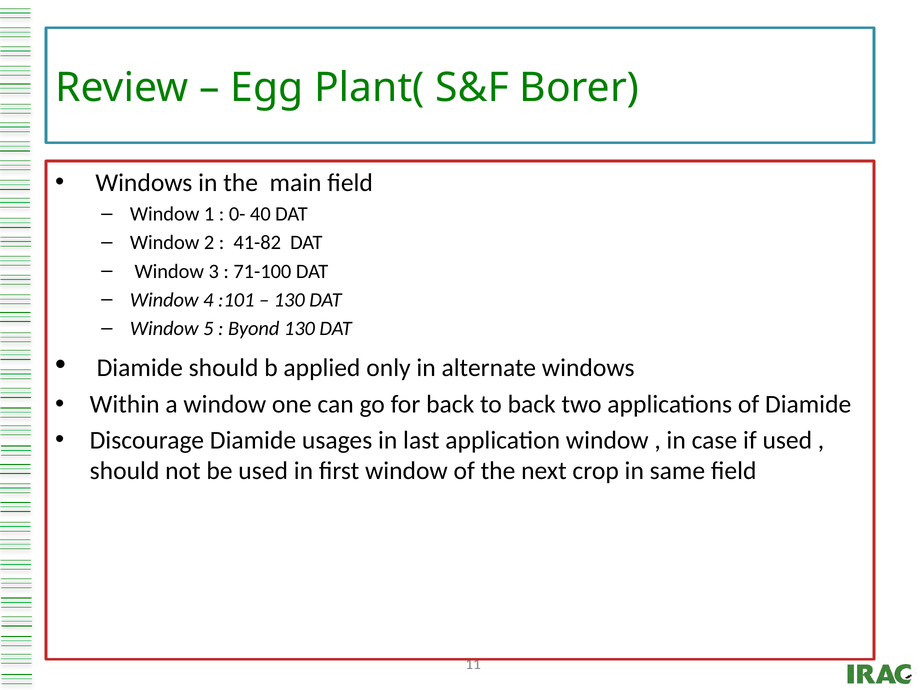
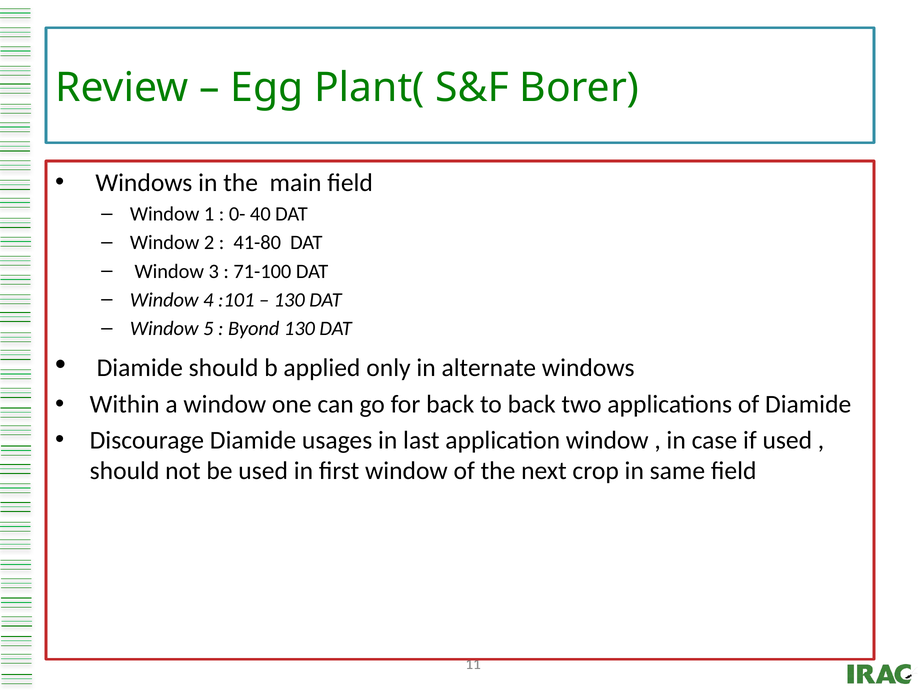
41-82: 41-82 -> 41-80
